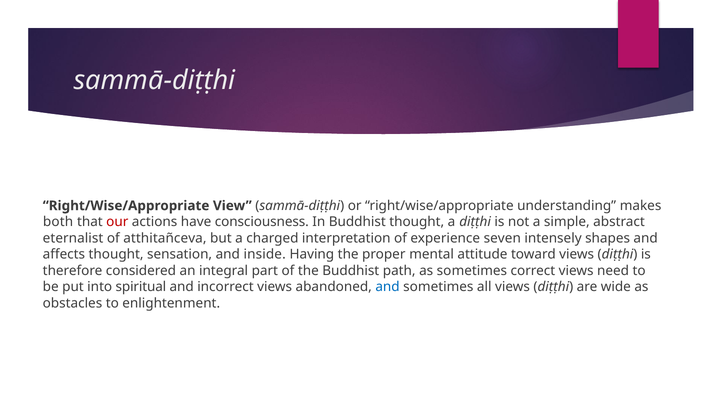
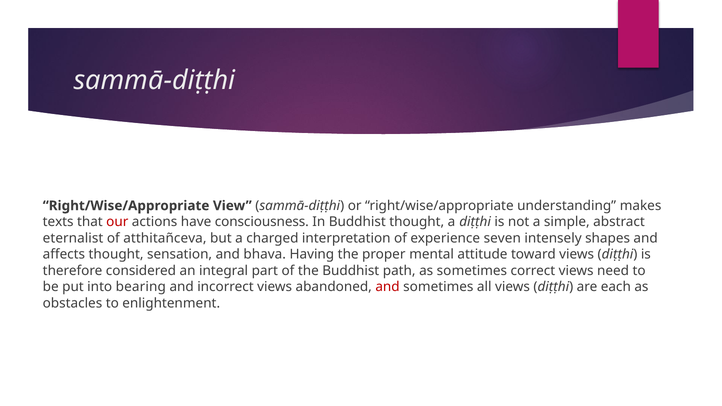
both: both -> texts
inside: inside -> bhava
spiritual: spiritual -> bearing
and at (388, 287) colour: blue -> red
wide: wide -> each
